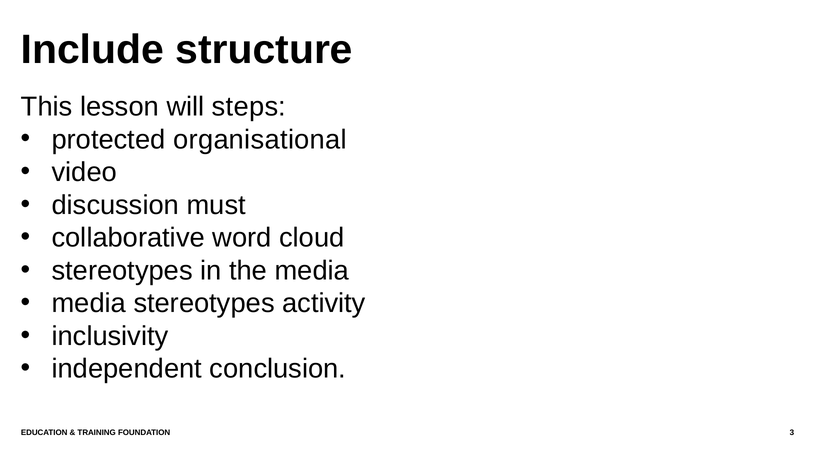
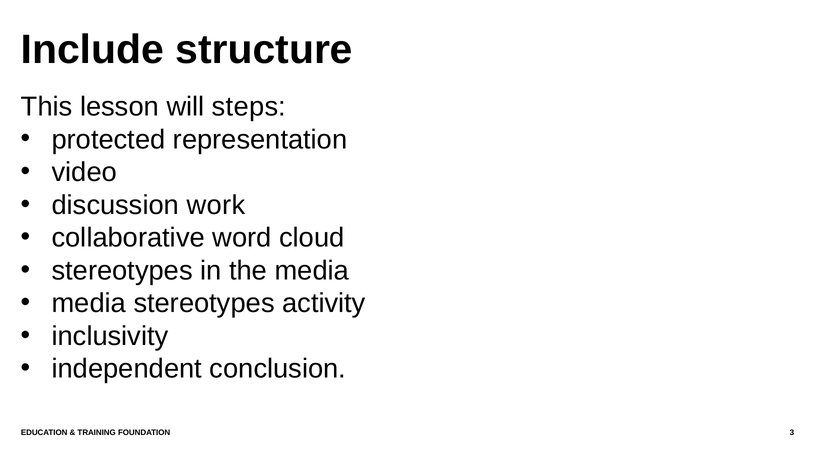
organisational: organisational -> representation
must: must -> work
